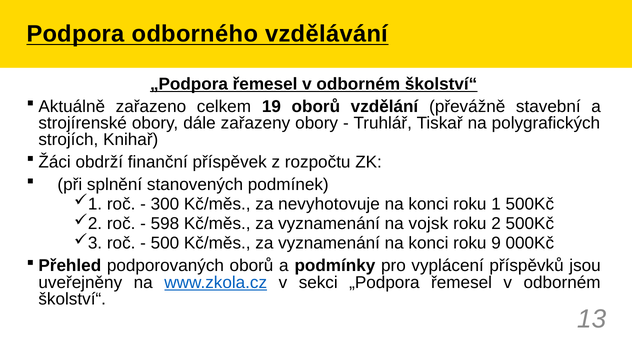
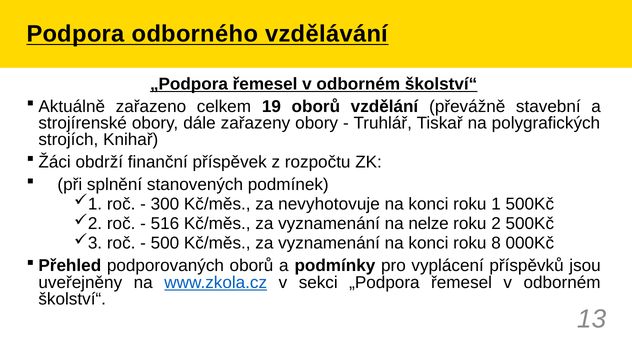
598: 598 -> 516
vojsk: vojsk -> nelze
9: 9 -> 8
